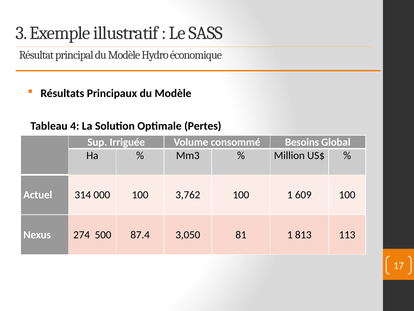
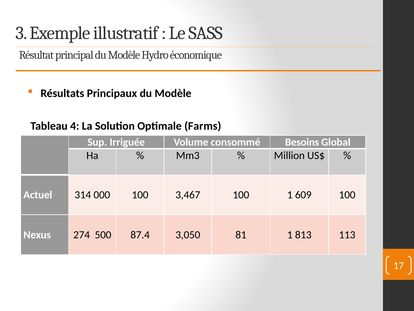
Pertes: Pertes -> Farms
3,762: 3,762 -> 3,467
